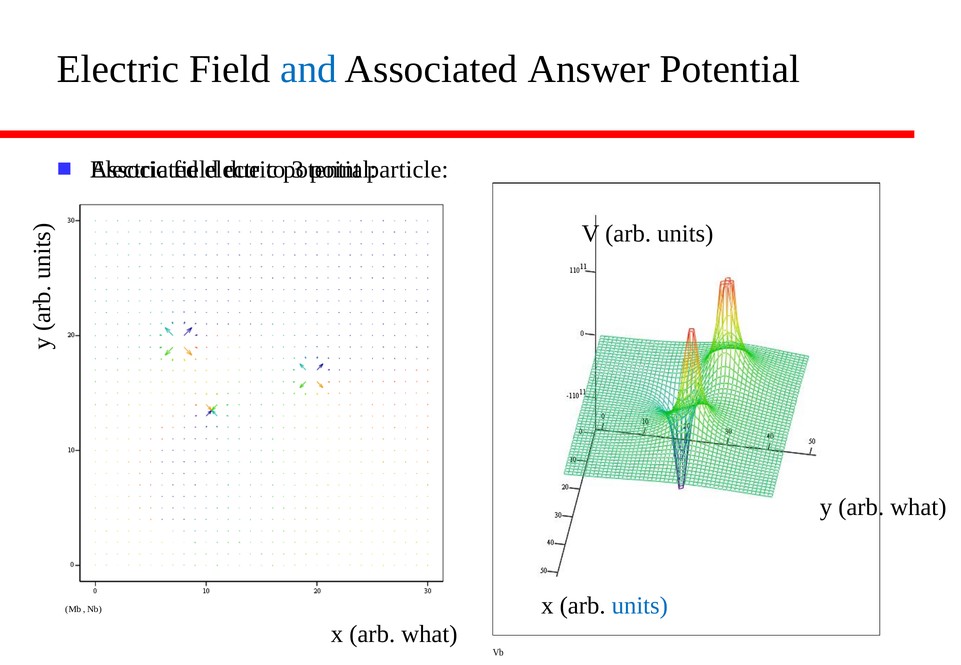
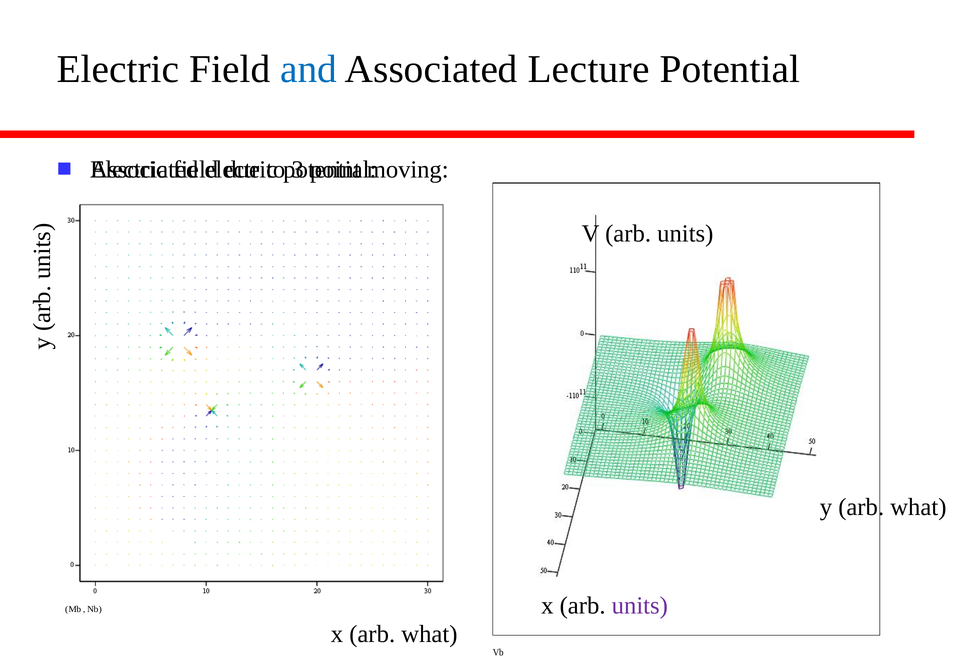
Answer: Answer -> Lecture
particle: particle -> moving
units at (640, 606) colour: blue -> purple
